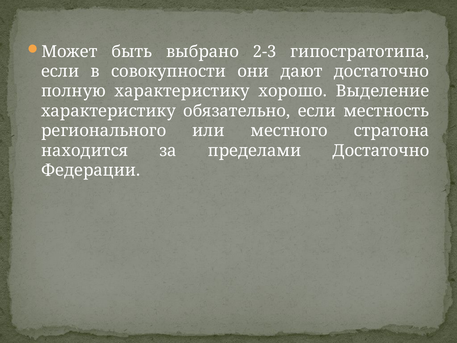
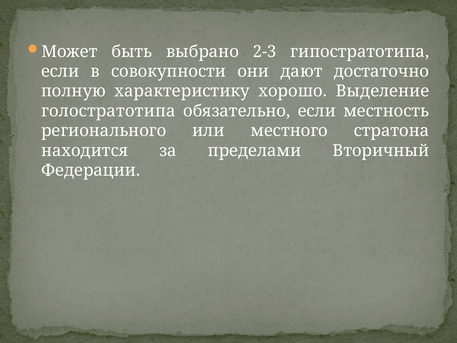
характеристику at (108, 111): характеристику -> голостратотипа
пределами Достаточно: Достаточно -> Вторичный
